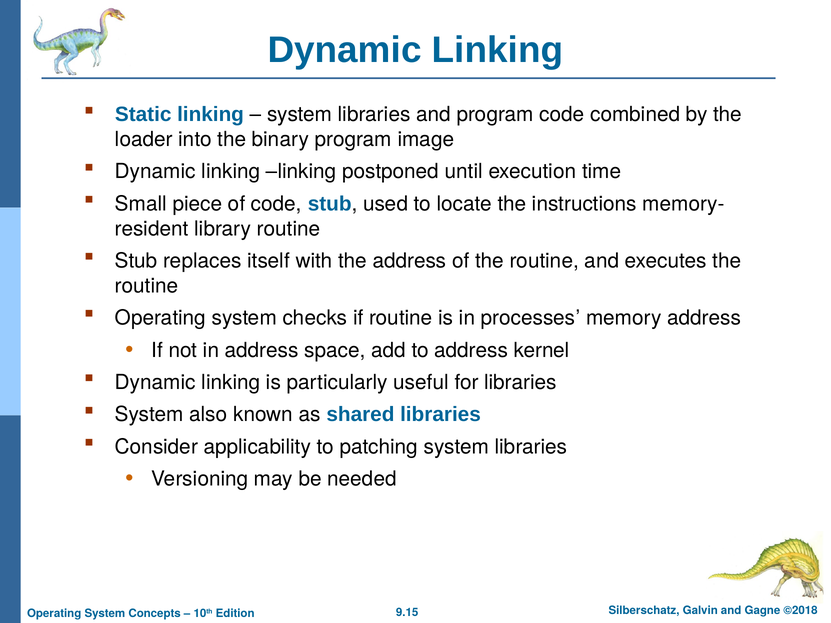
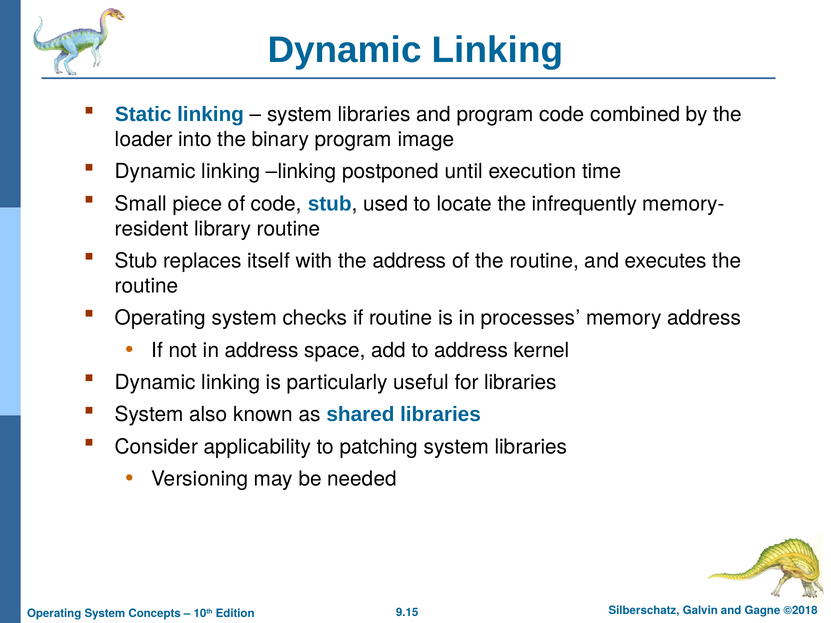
instructions: instructions -> infrequently
